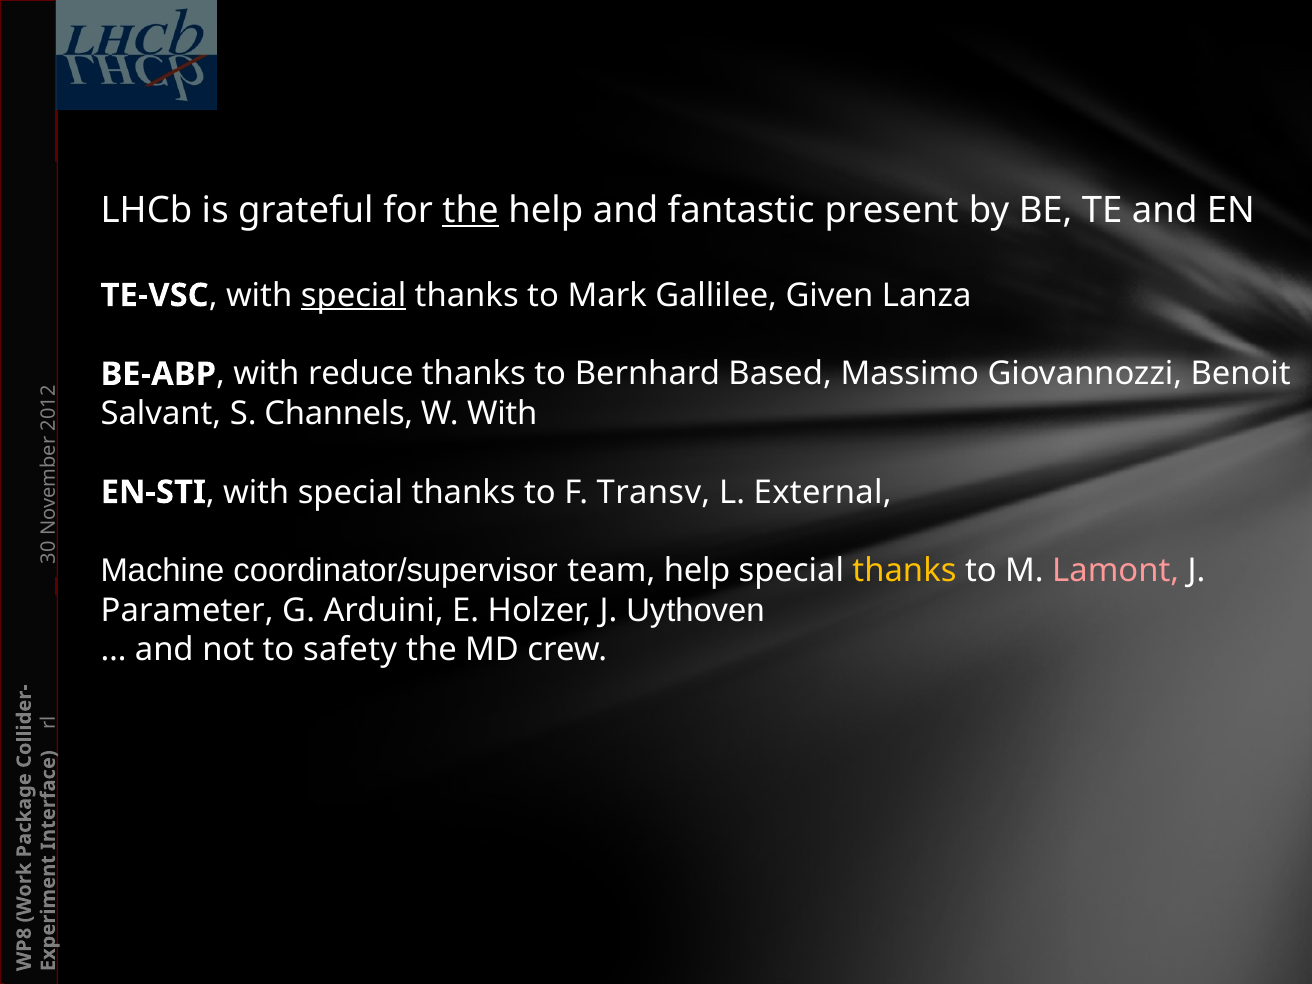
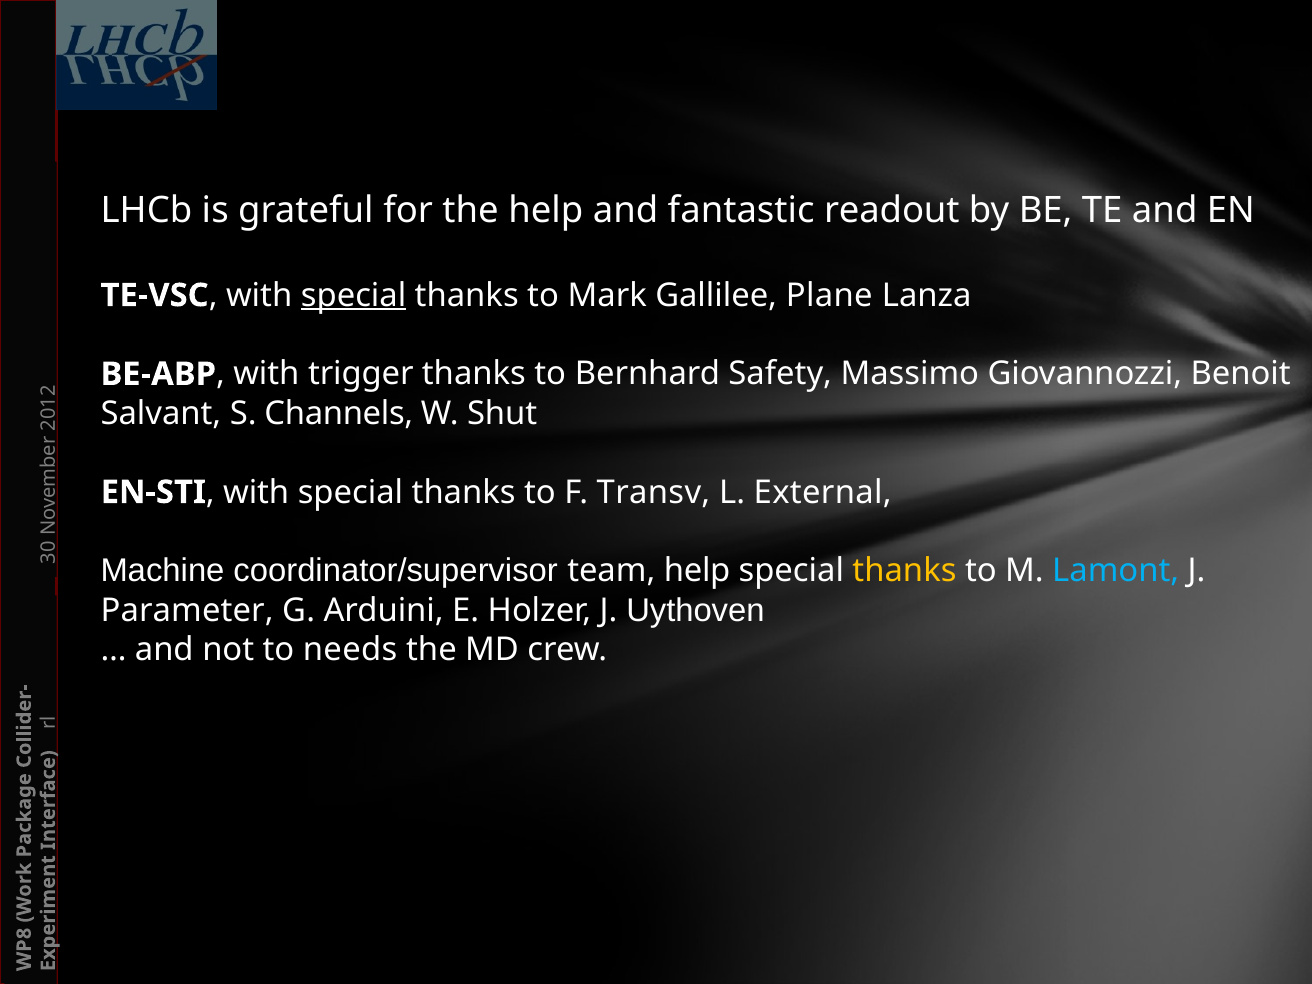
the at (471, 210) underline: present -> none
present: present -> readout
Given: Given -> Plane
reduce: reduce -> trigger
Based: Based -> Safety
W With: With -> Shut
Lamont colour: pink -> light blue
safety: safety -> needs
